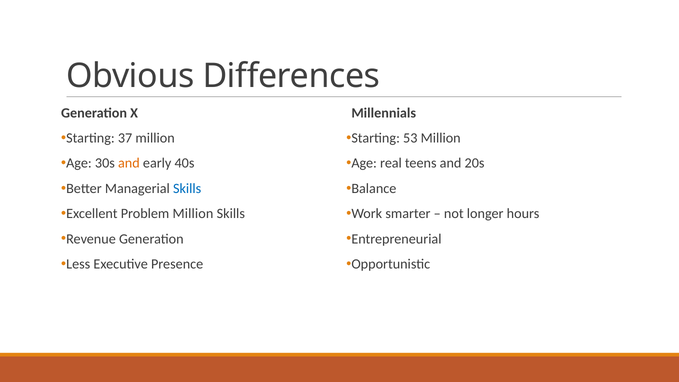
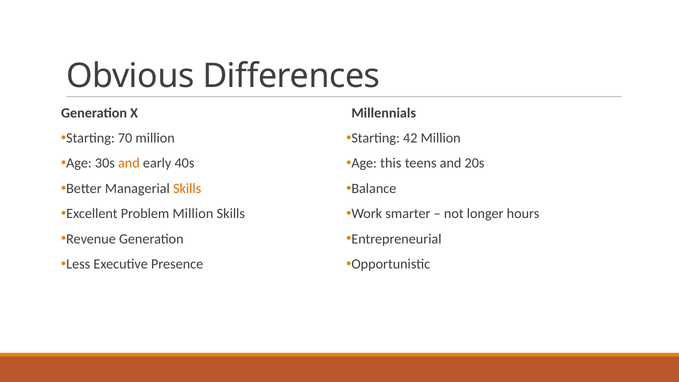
37: 37 -> 70
53: 53 -> 42
real: real -> this
Skills at (187, 188) colour: blue -> orange
